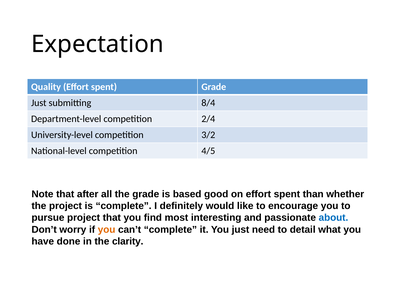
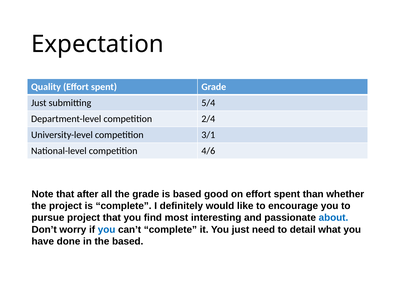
8/4: 8/4 -> 5/4
3/2: 3/2 -> 3/1
4/5: 4/5 -> 4/6
you at (107, 230) colour: orange -> blue
the clarity: clarity -> based
